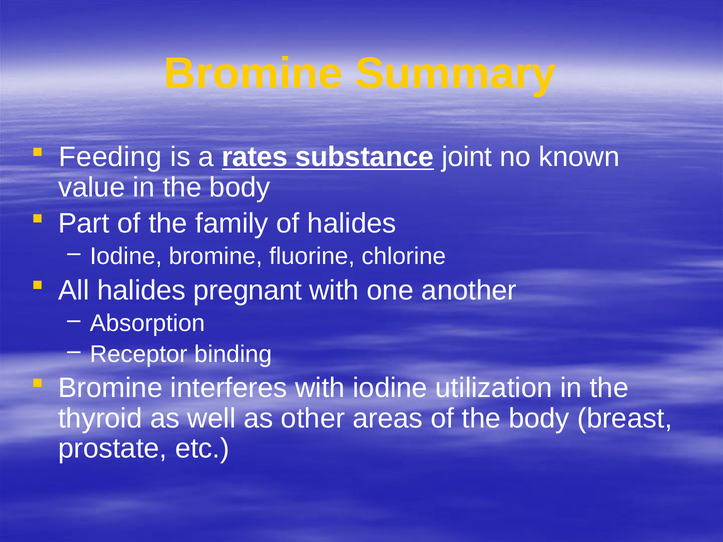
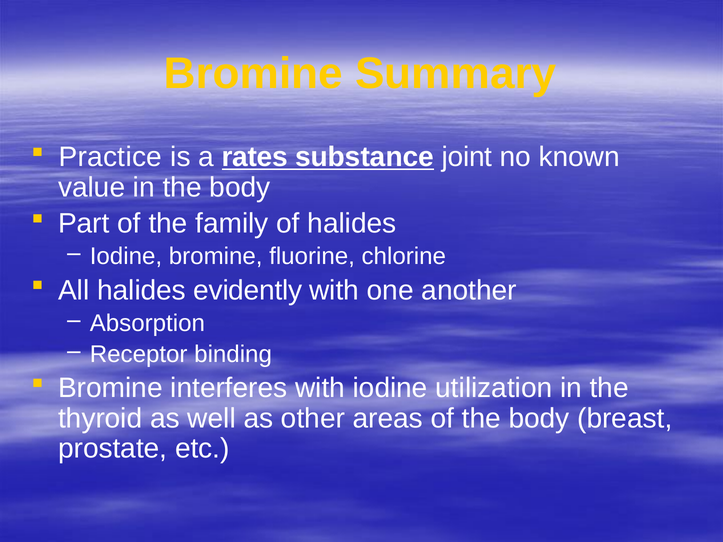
Feeding: Feeding -> Practice
pregnant: pregnant -> evidently
